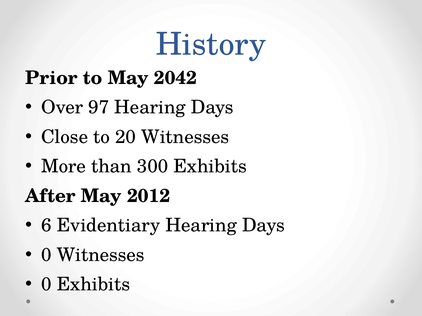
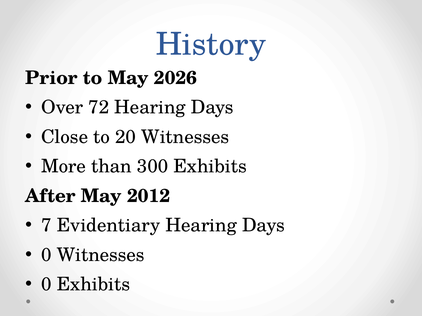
2042: 2042 -> 2026
97: 97 -> 72
6: 6 -> 7
